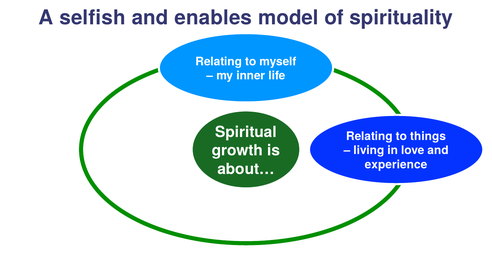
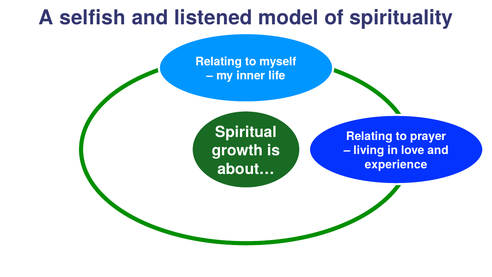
enables: enables -> listened
things: things -> prayer
